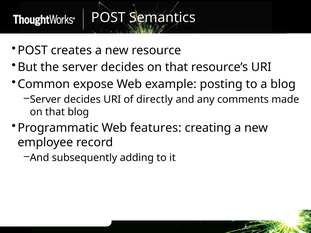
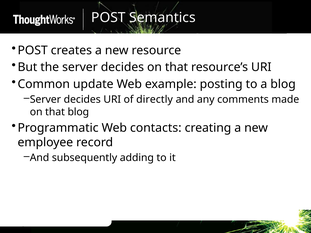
expose: expose -> update
features: features -> contacts
